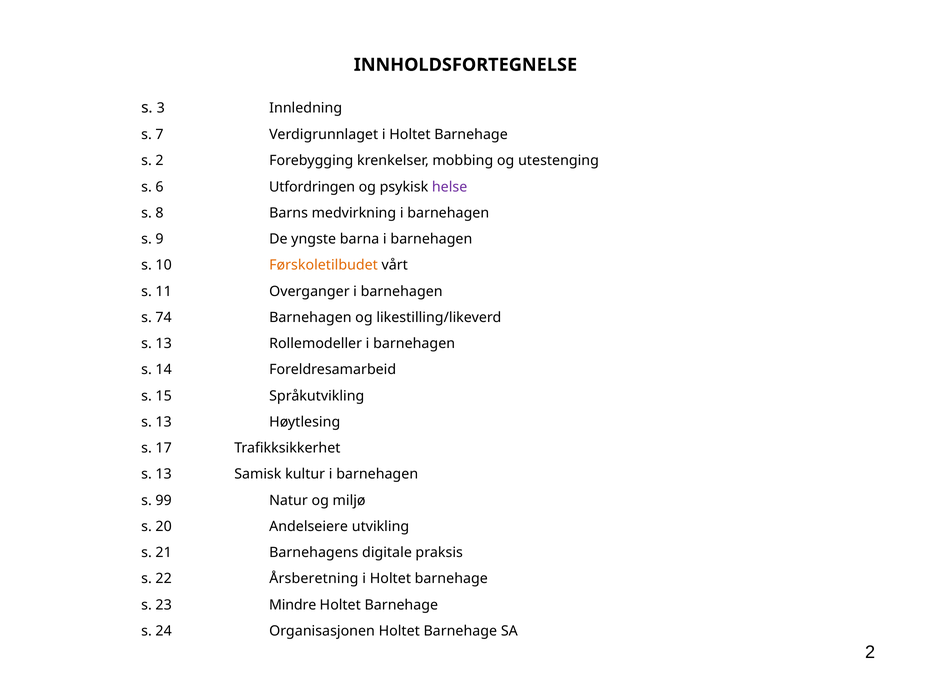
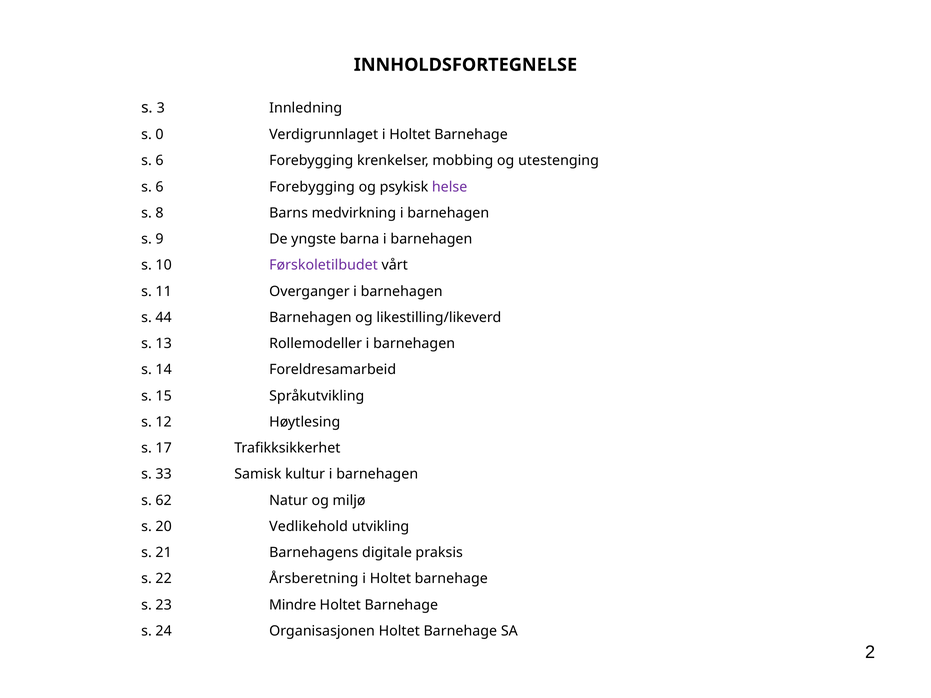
7: 7 -> 0
2 at (160, 161): 2 -> 6
Utfordringen at (312, 187): Utfordringen -> Forebygging
Førskoletilbudet colour: orange -> purple
74: 74 -> 44
13 at (164, 422): 13 -> 12
13 at (164, 474): 13 -> 33
99: 99 -> 62
Andelseiere: Andelseiere -> Vedlikehold
